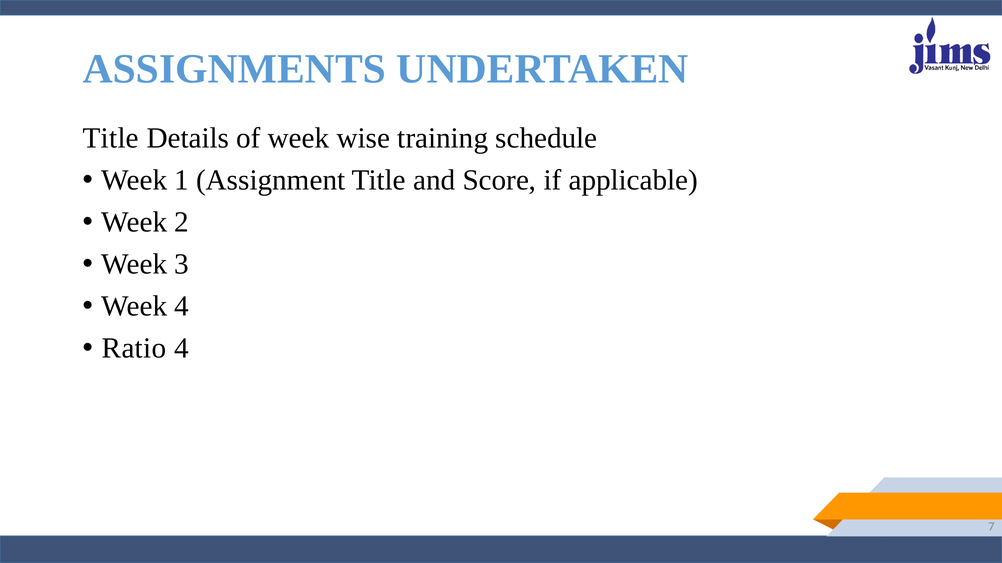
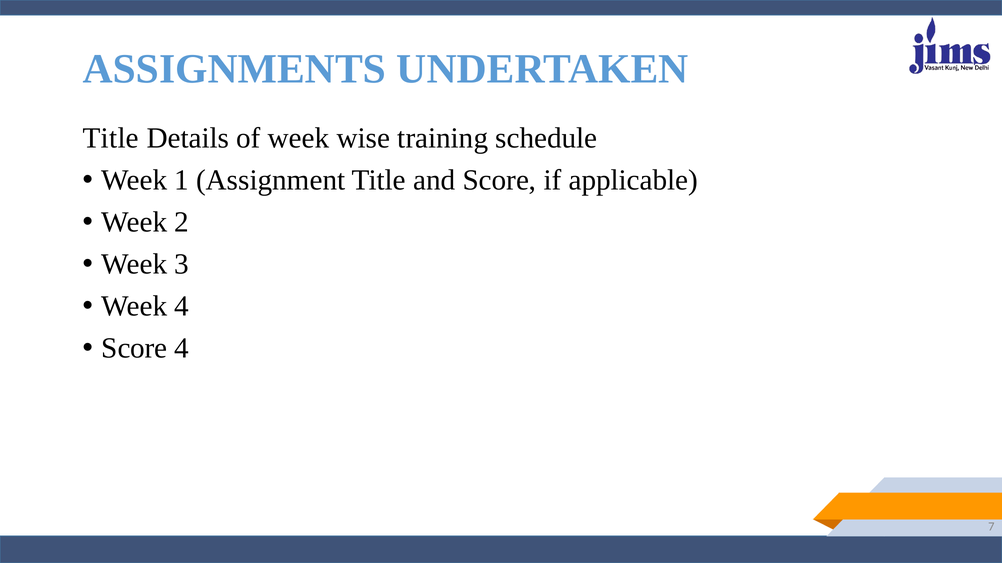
Ratio at (134, 348): Ratio -> Score
